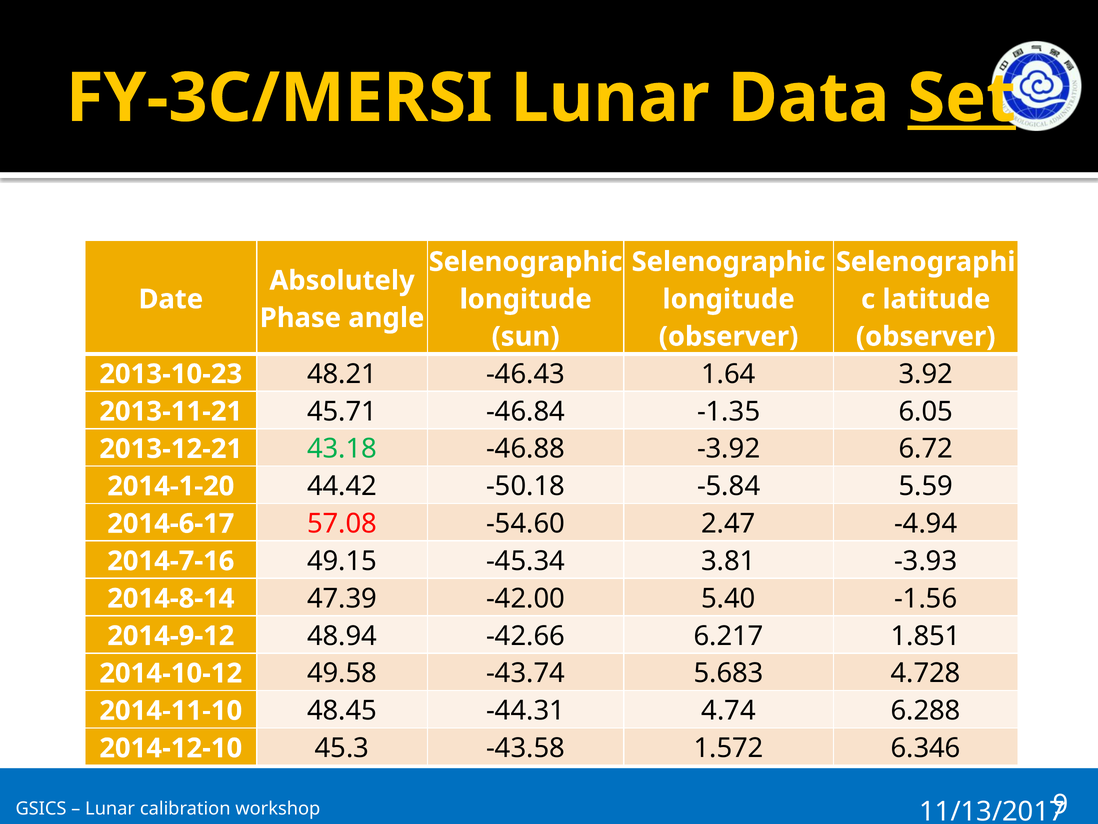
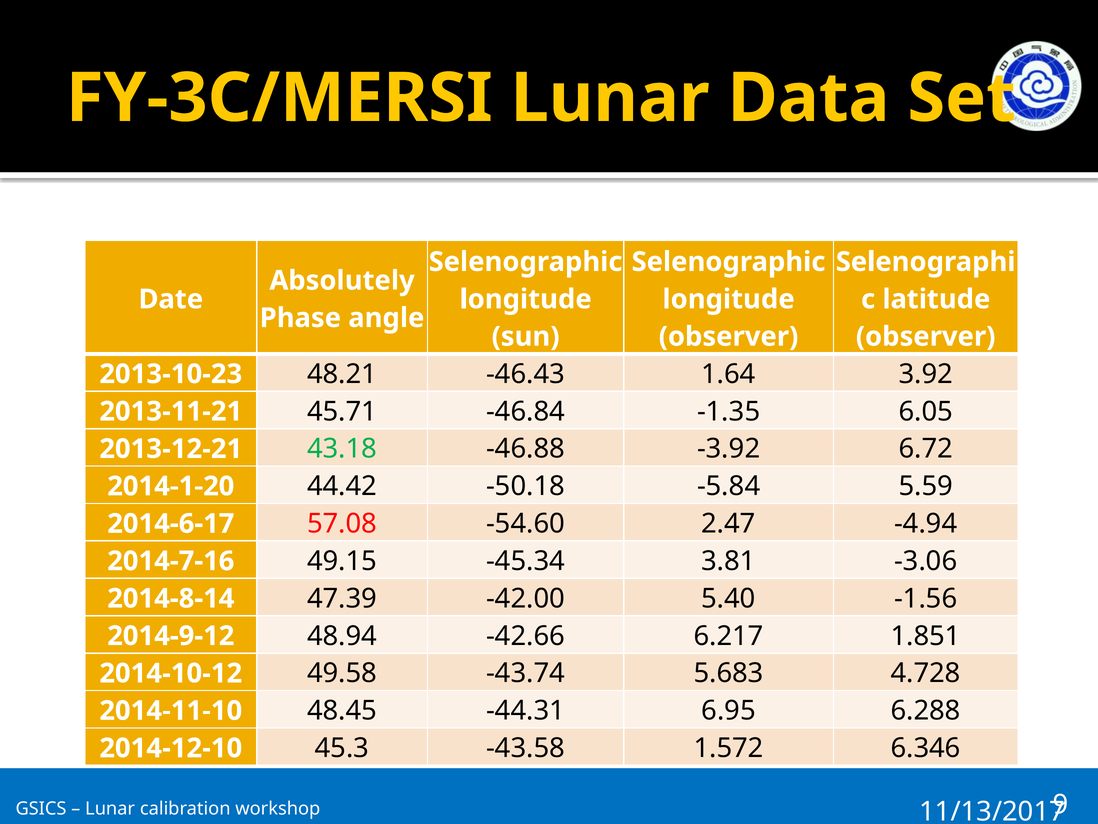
Set underline: present -> none
-3.93: -3.93 -> -3.06
4.74: 4.74 -> 6.95
